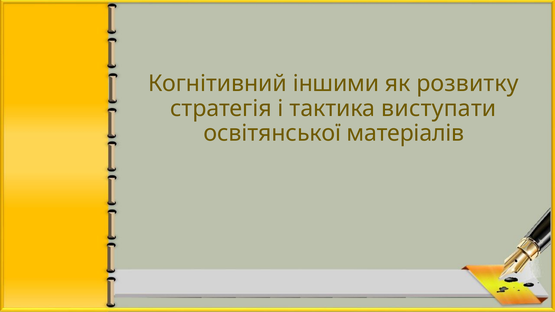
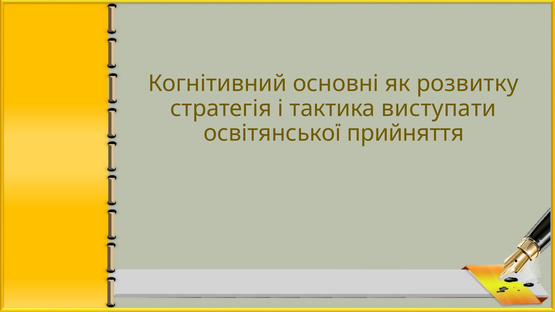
іншими: іншими -> основні
матеріалів: матеріалів -> прийняття
